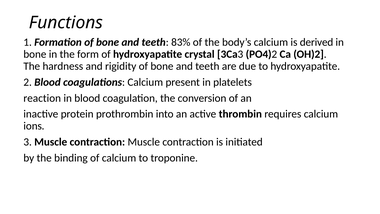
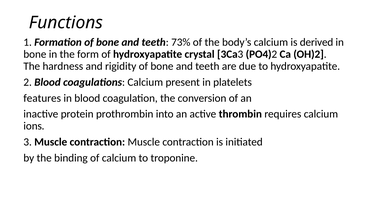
83%: 83% -> 73%
reaction: reaction -> features
